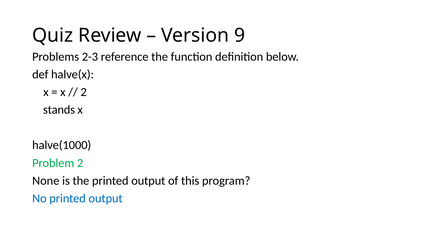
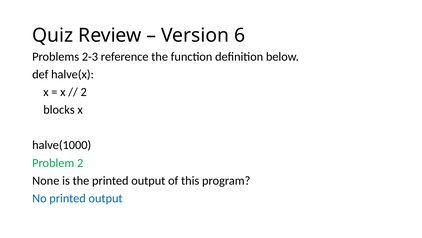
9: 9 -> 6
stands: stands -> blocks
